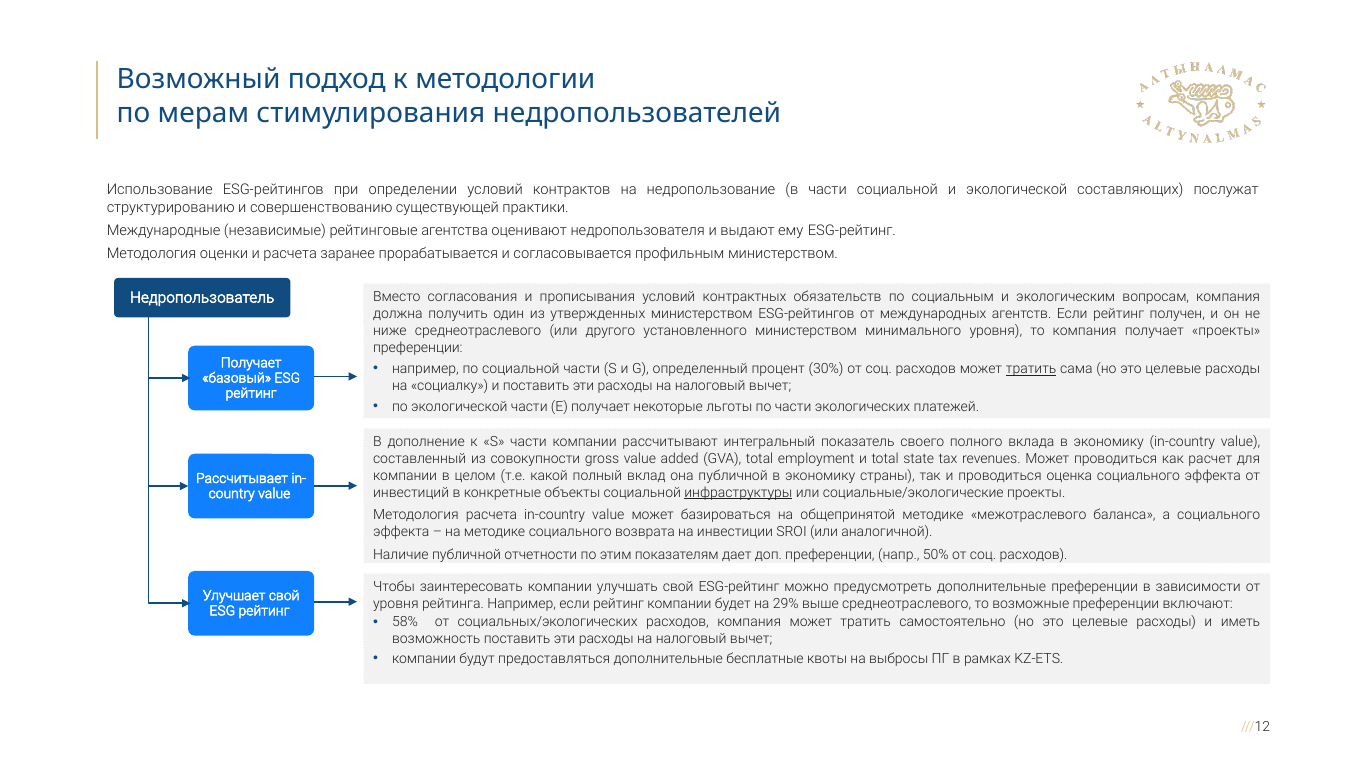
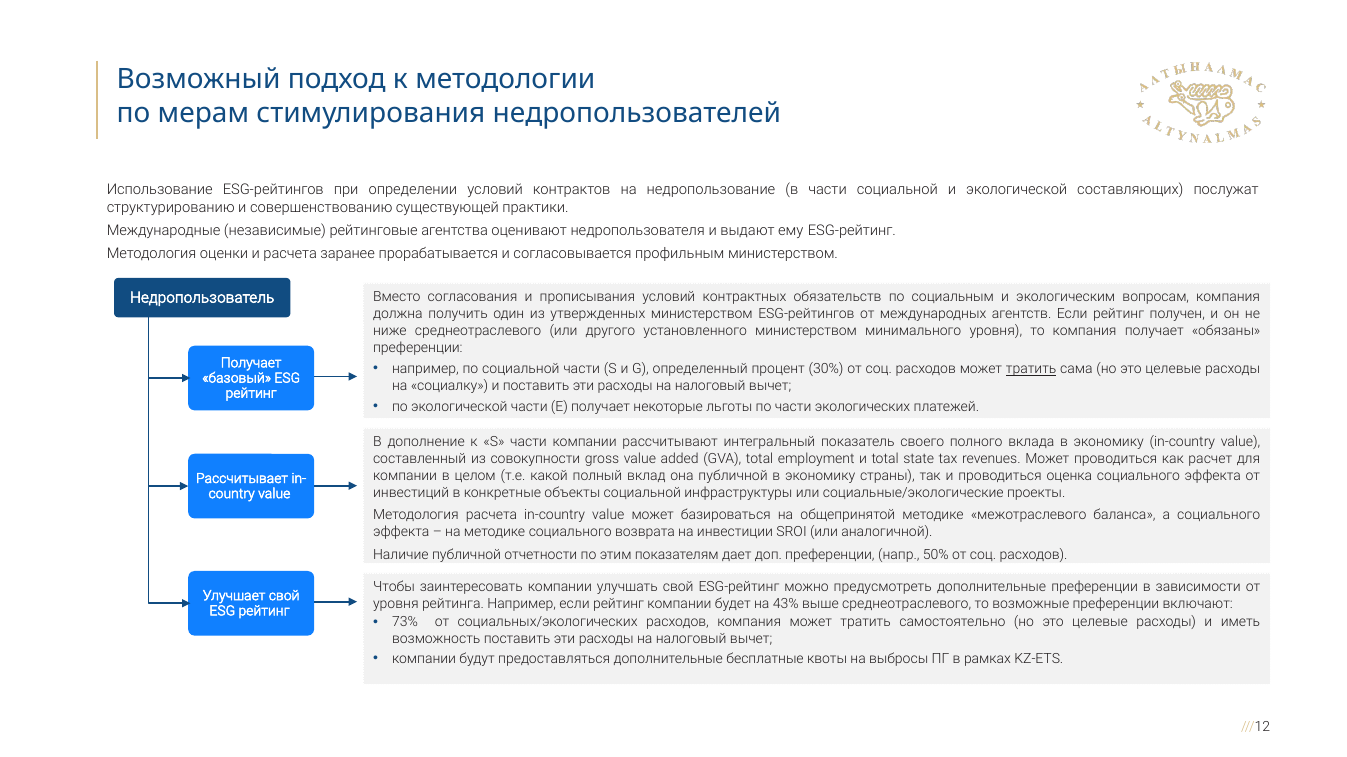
получает проекты: проекты -> обязаны
инфраструктуры underline: present -> none
29%: 29% -> 43%
58%: 58% -> 73%
